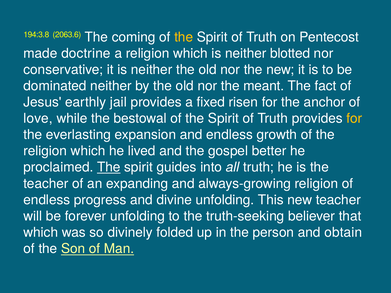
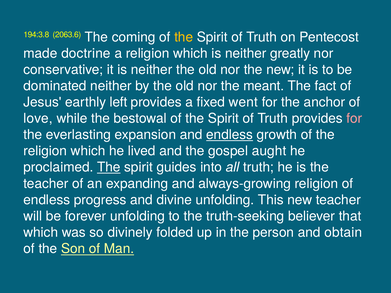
blotted: blotted -> greatly
jail: jail -> left
risen: risen -> went
for at (354, 119) colour: yellow -> pink
endless at (230, 135) underline: none -> present
better: better -> aught
